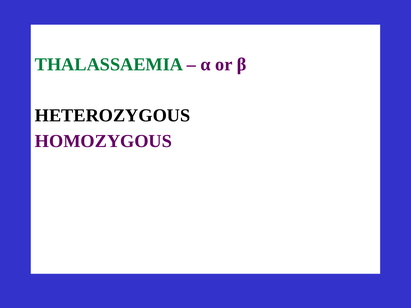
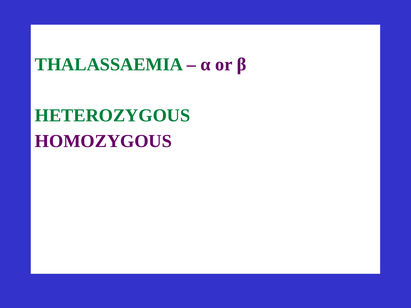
HETEROZYGOUS colour: black -> green
